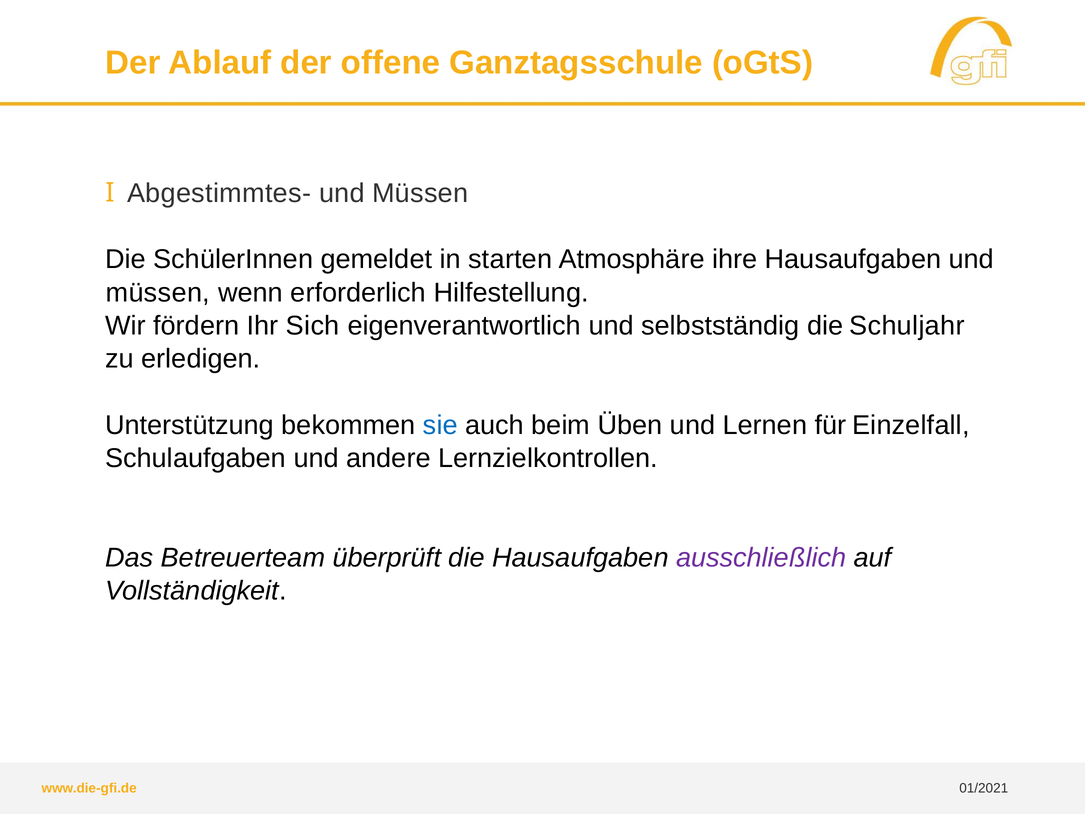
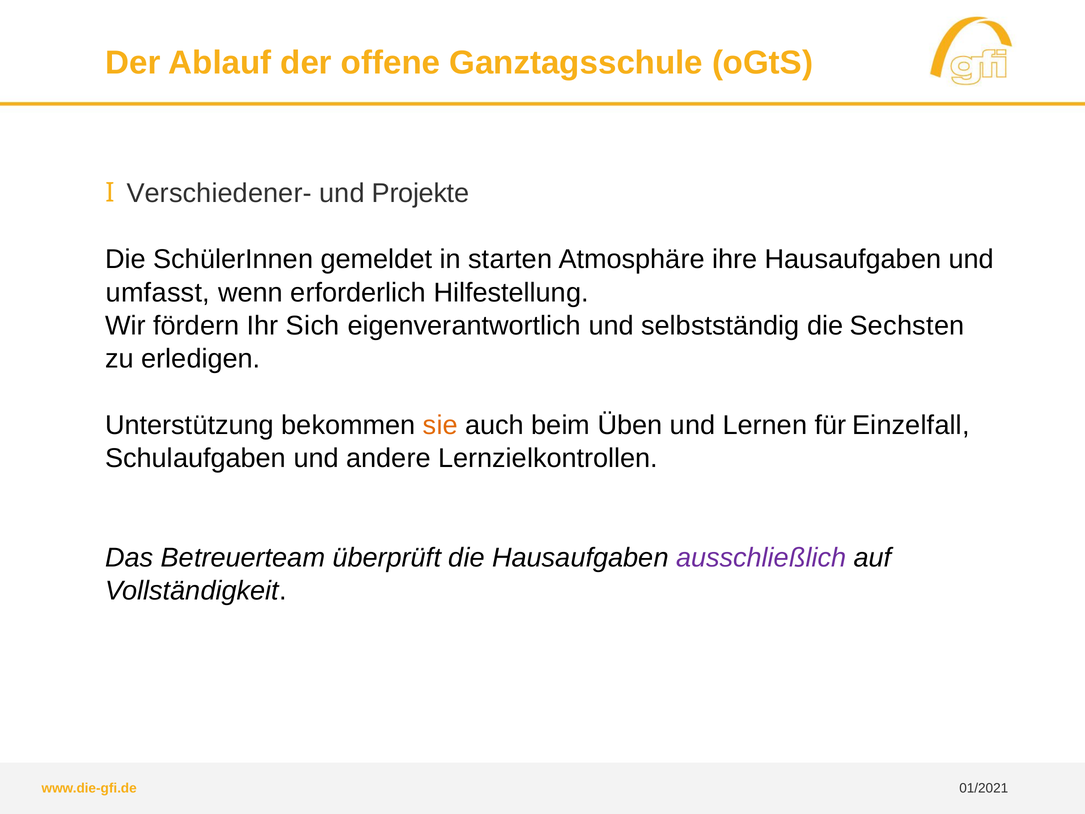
Abgestimmtes-: Abgestimmtes- -> Verschiedener-
Müssen at (420, 193): Müssen -> Projekte
müssen at (158, 292): müssen -> umfasst
Schuljahr: Schuljahr -> Sechsten
sie colour: blue -> orange
